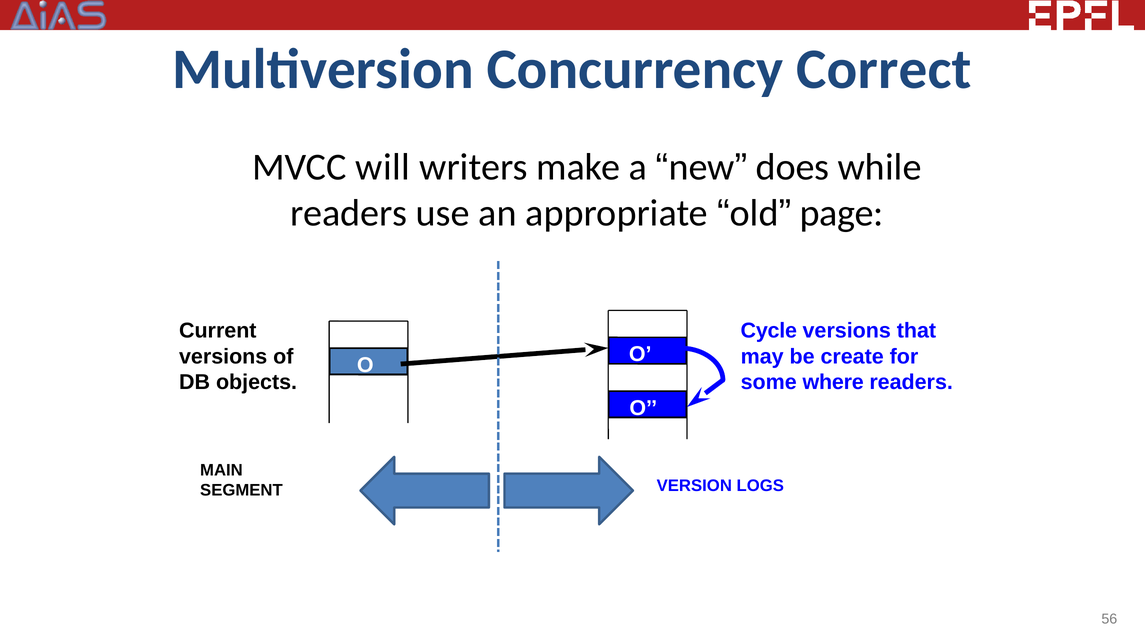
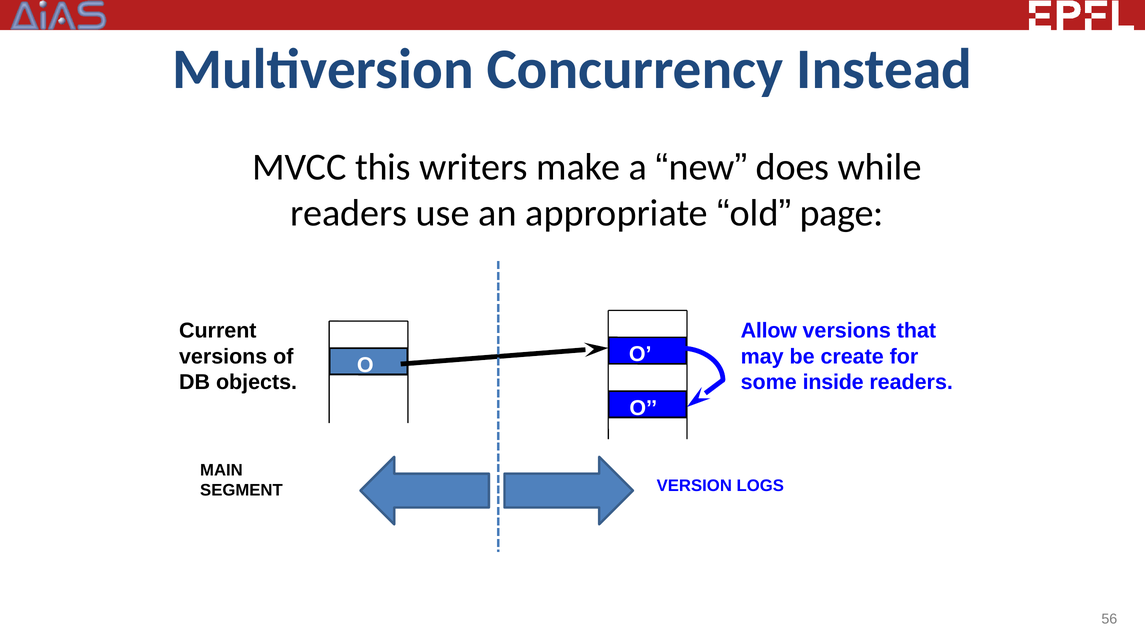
Correct: Correct -> Instead
will: will -> this
Cycle: Cycle -> Allow
where: where -> inside
